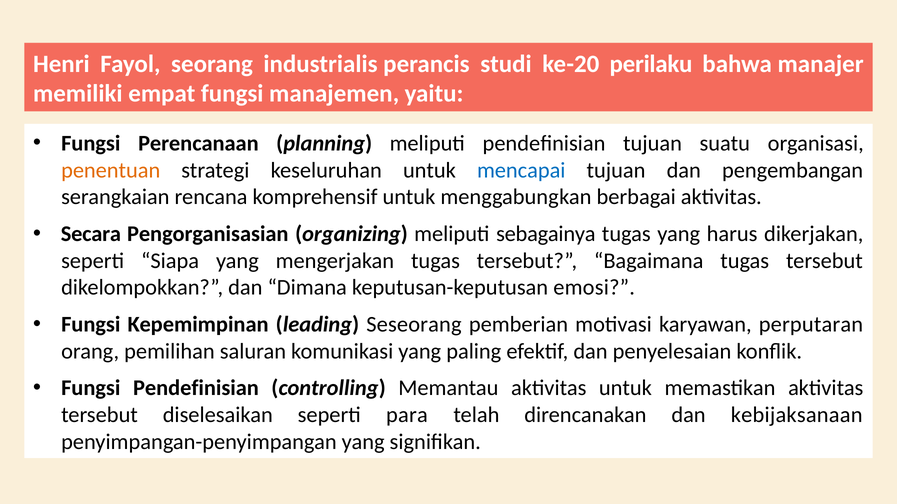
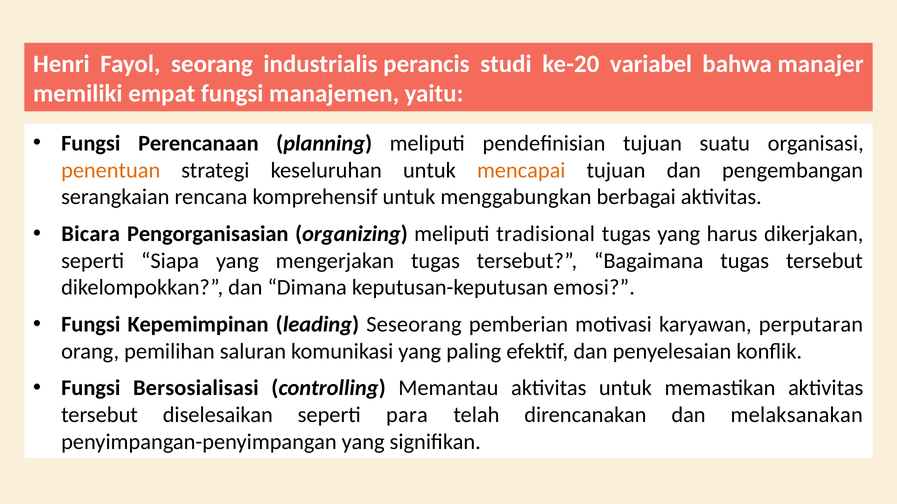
perilaku: perilaku -> variabel
mencapai colour: blue -> orange
Secara: Secara -> Bicara
sebagainya: sebagainya -> tradisional
Fungsi Pendefinisian: Pendefinisian -> Bersosialisasi
kebijaksanaan: kebijaksanaan -> melaksanakan
